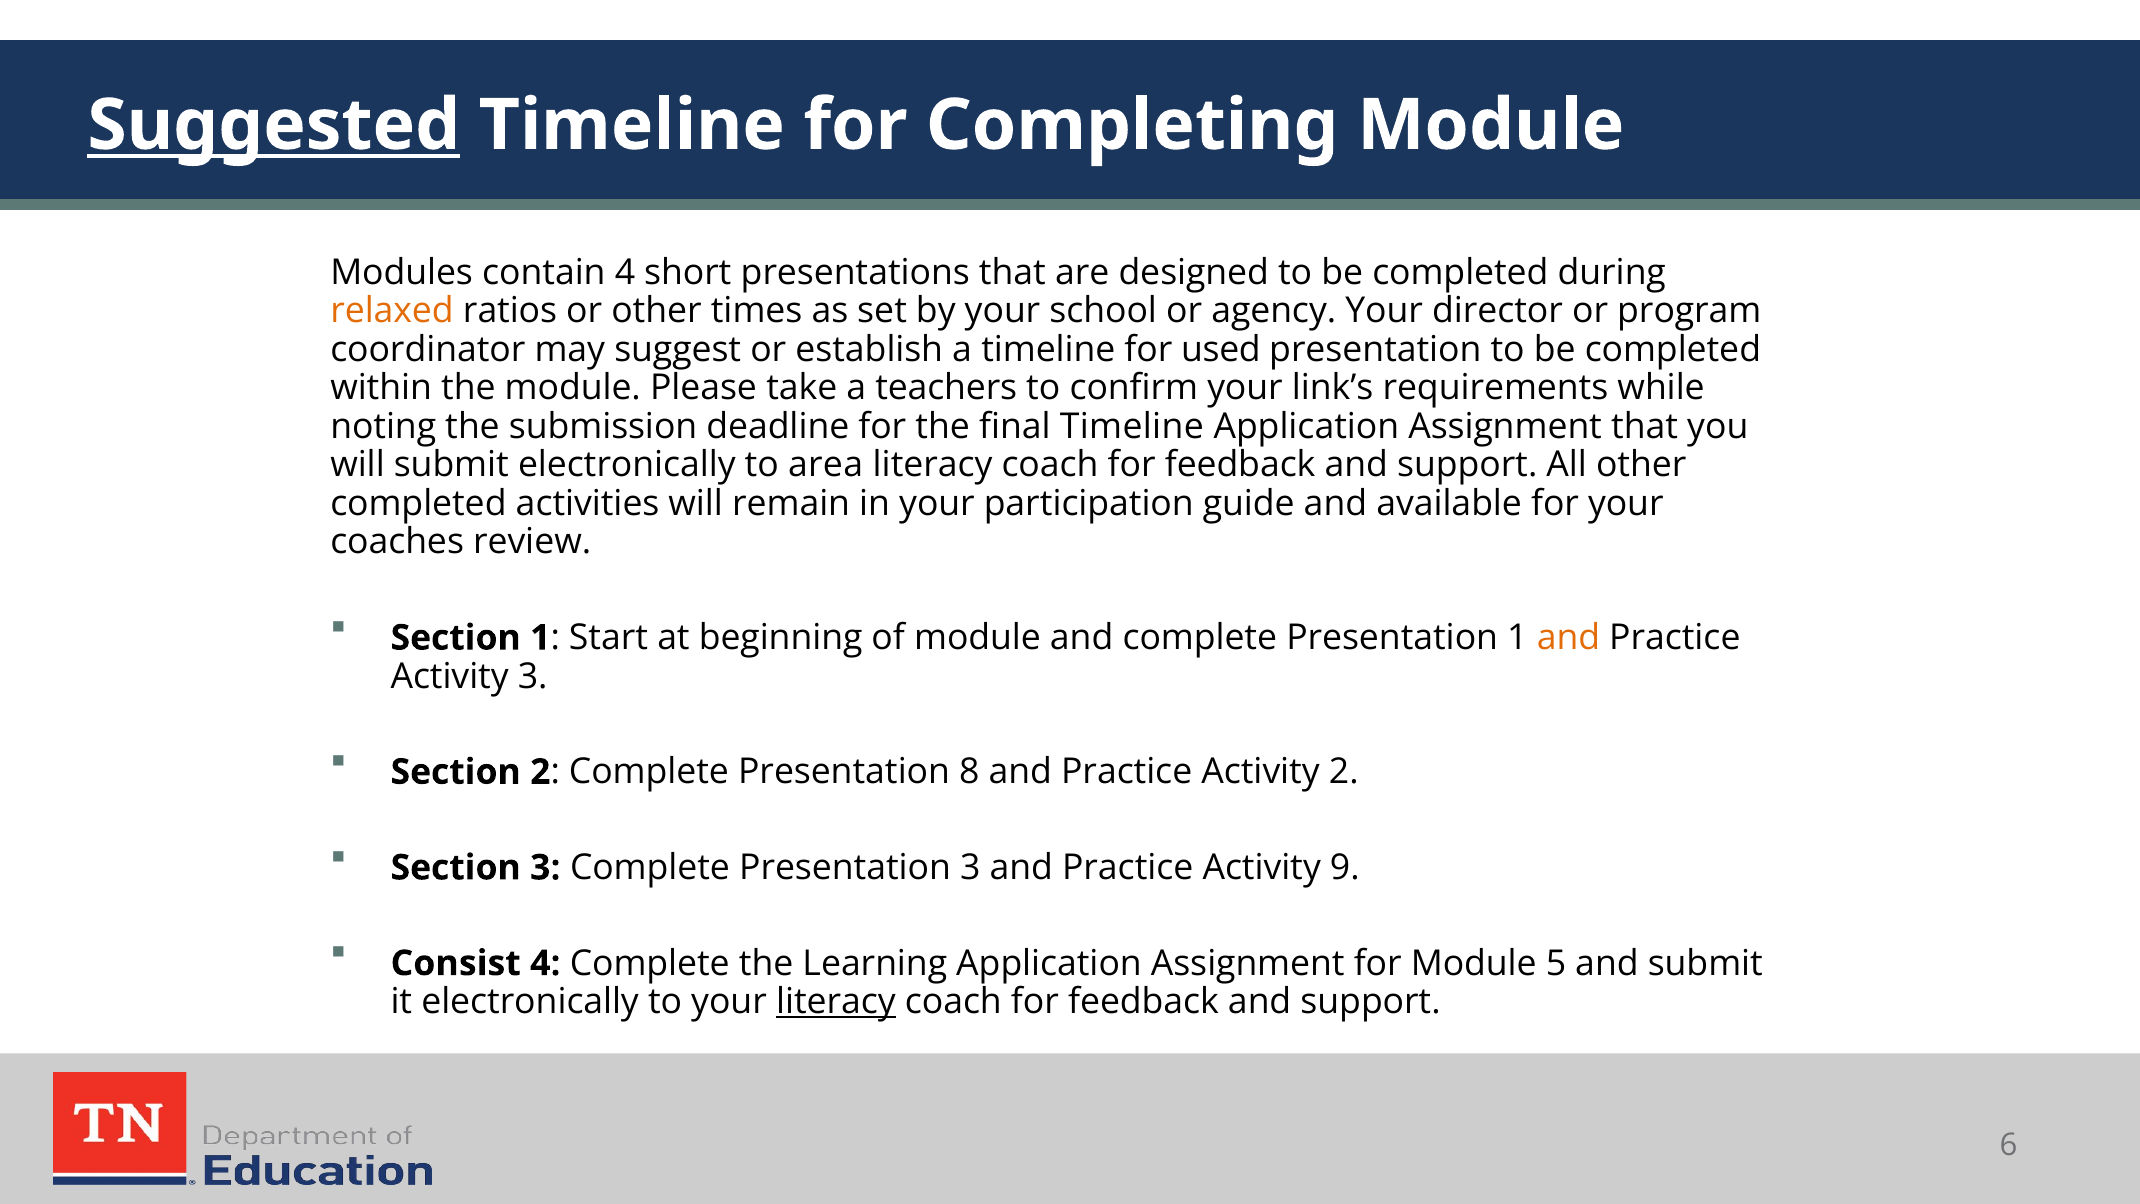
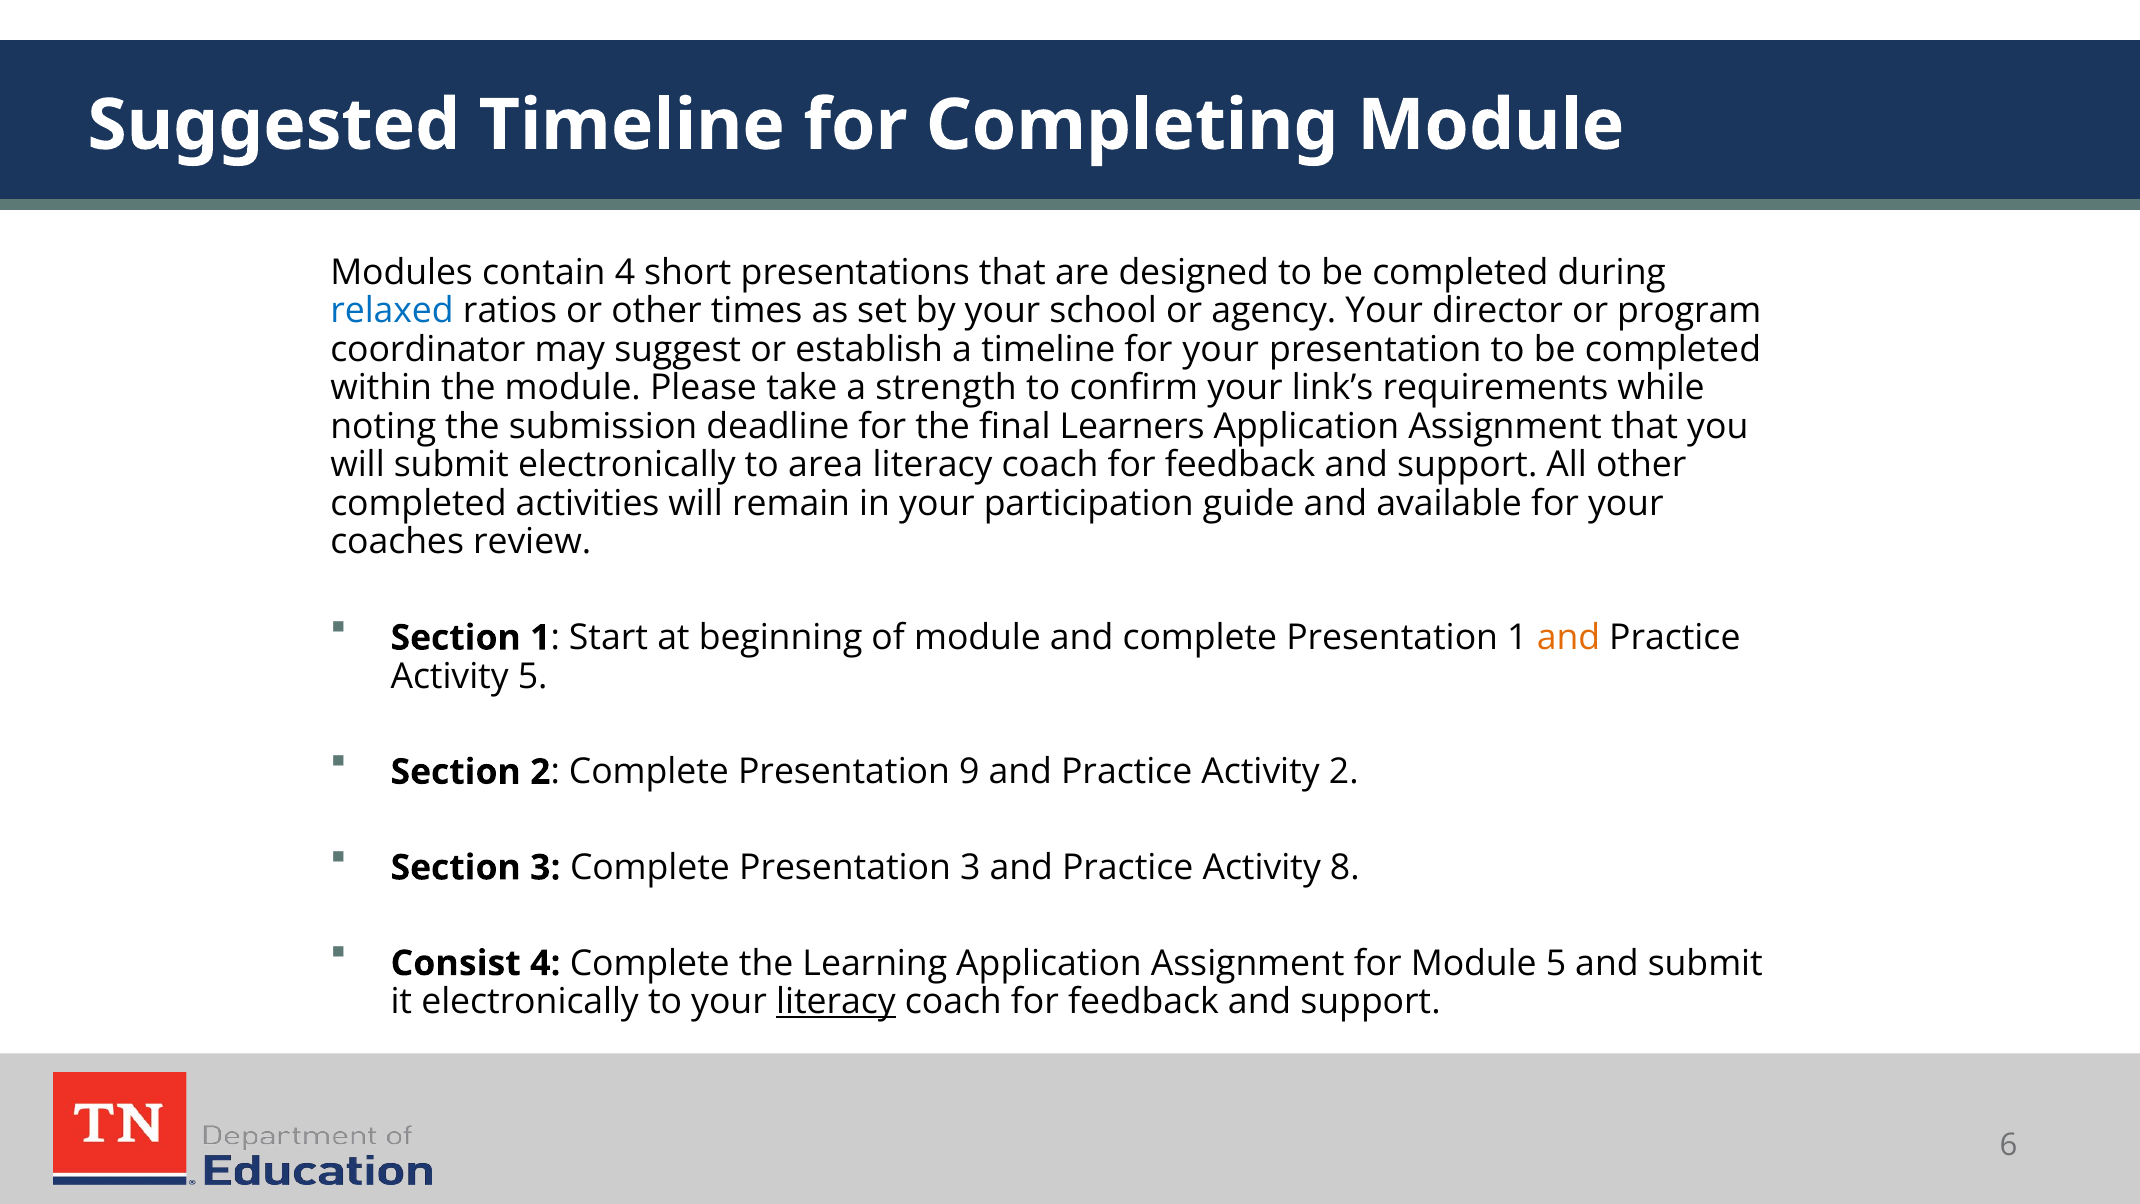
Suggested underline: present -> none
relaxed colour: orange -> blue
timeline for used: used -> your
teachers: teachers -> strength
final Timeline: Timeline -> Learners
Activity 3: 3 -> 5
8: 8 -> 9
9: 9 -> 8
